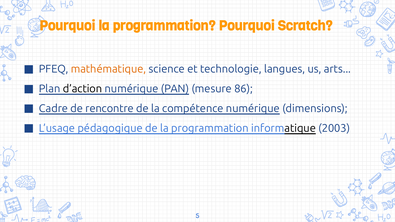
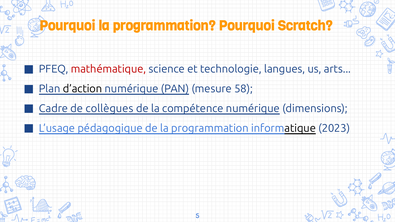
mathématique colour: orange -> red
86: 86 -> 58
rencontre: rencontre -> collègues
2003: 2003 -> 2023
